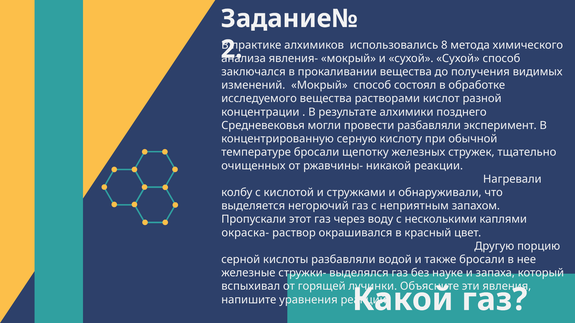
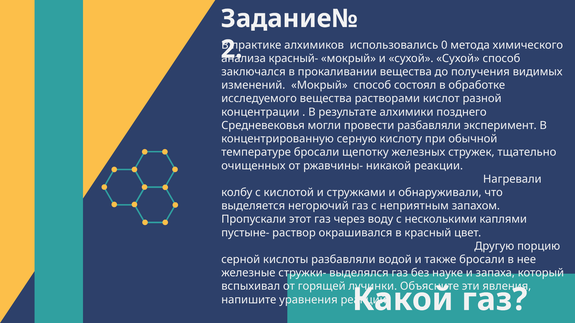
8: 8 -> 0
явления-: явления- -> красный-
окраска-: окраска- -> пустыне-
